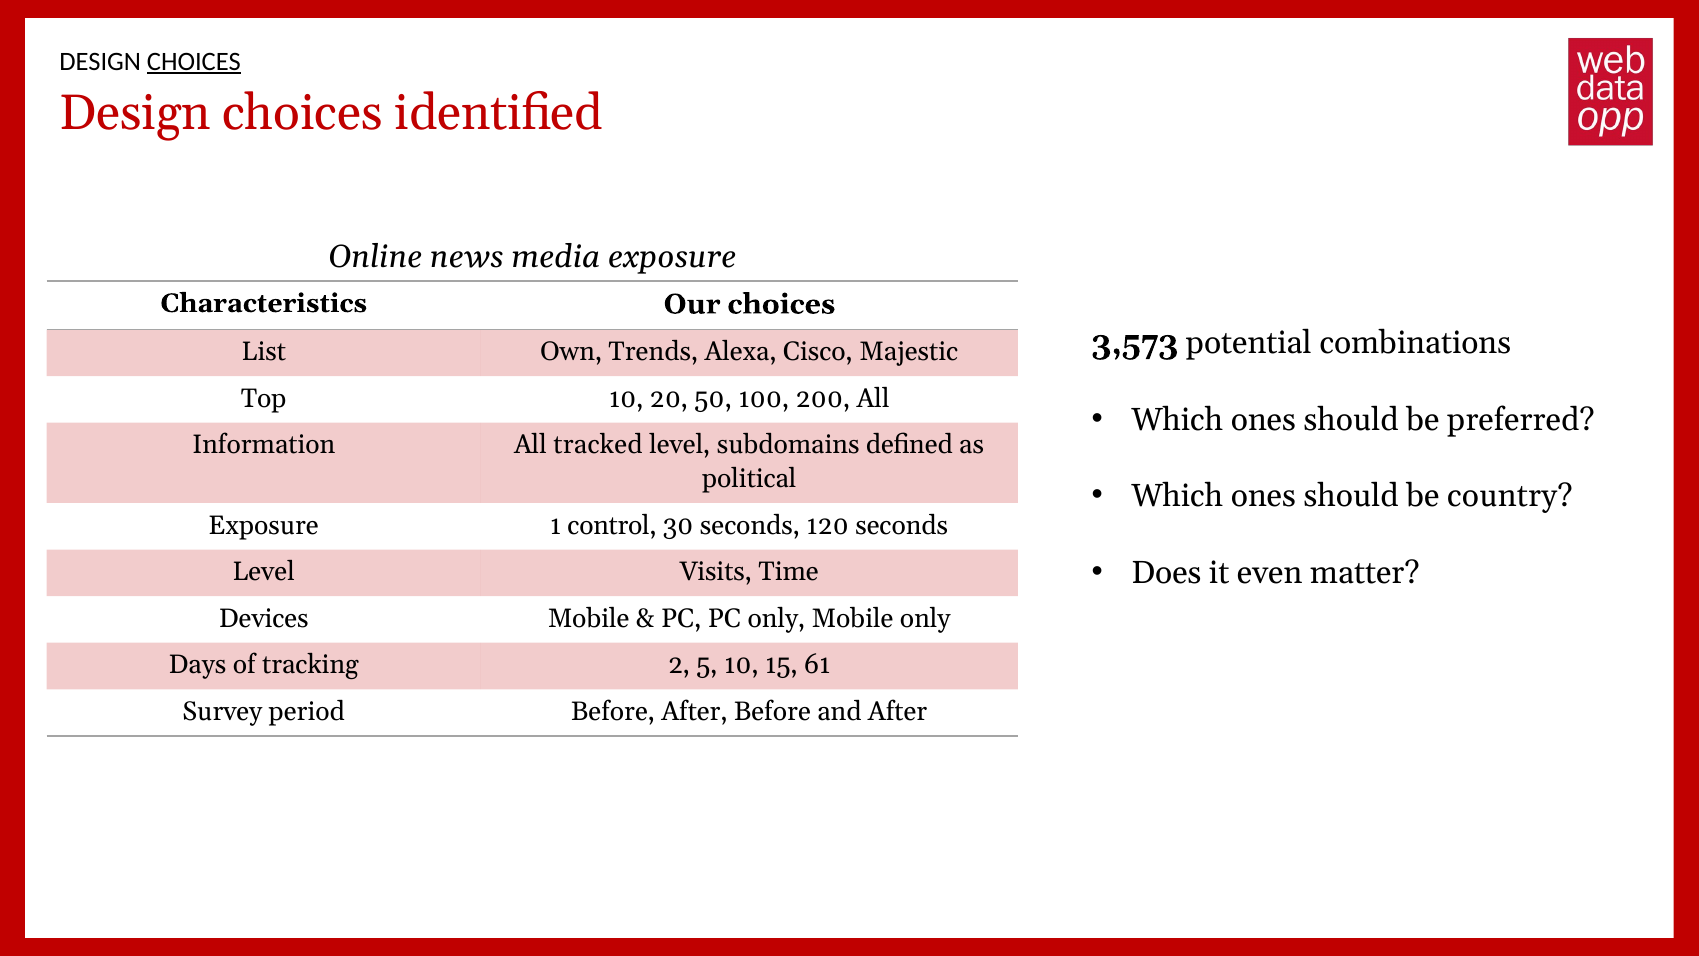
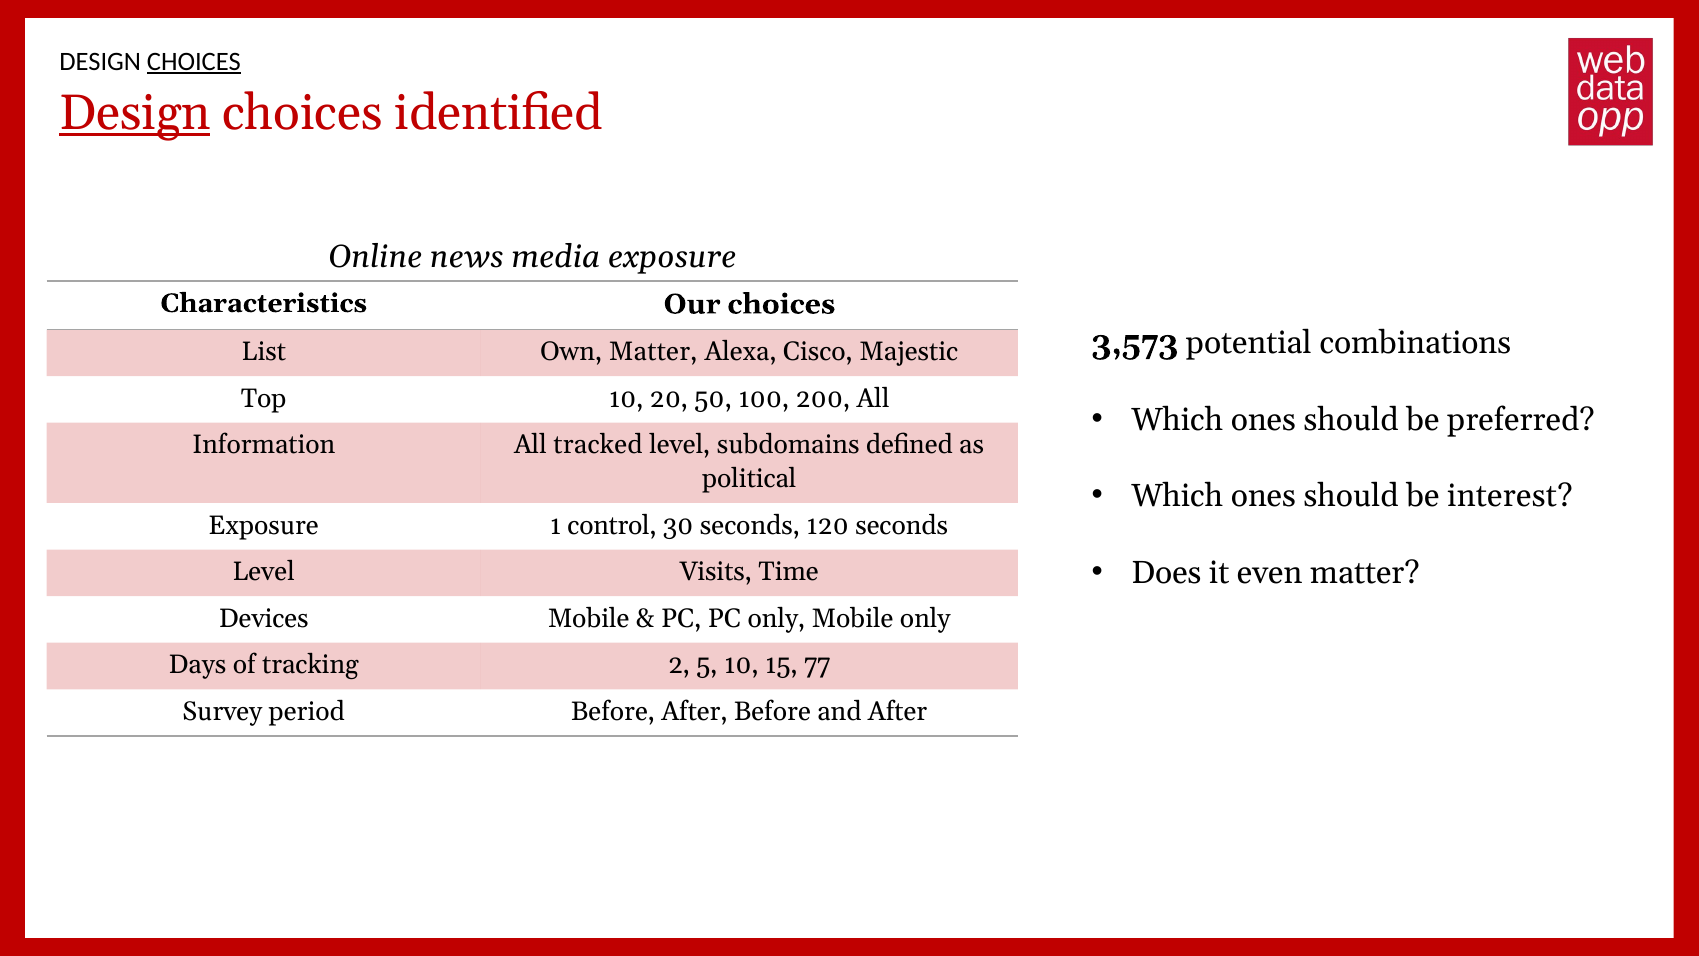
Design at (135, 113) underline: none -> present
Own Trends: Trends -> Matter
country: country -> interest
61: 61 -> 77
